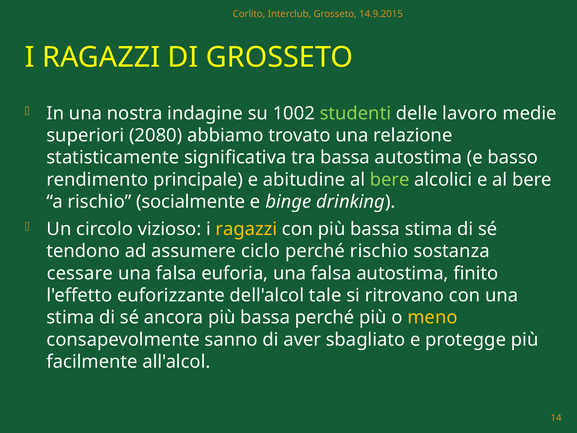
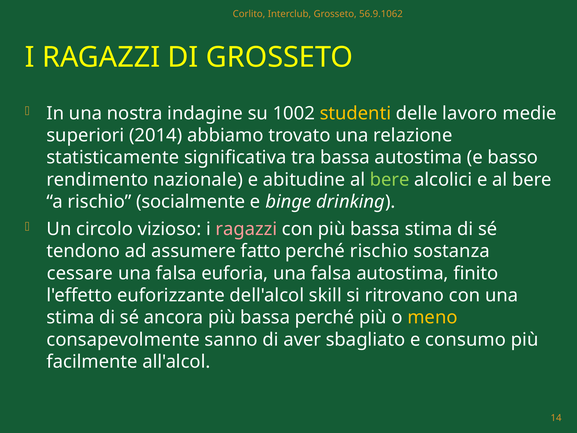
14.9.2015: 14.9.2015 -> 56.9.1062
studenti colour: light green -> yellow
2080: 2080 -> 2014
principale: principale -> nazionale
ragazzi at (246, 229) colour: yellow -> pink
ciclo: ciclo -> fatto
tale: tale -> skill
protegge: protegge -> consumo
